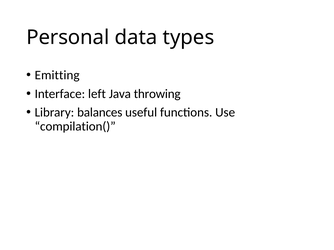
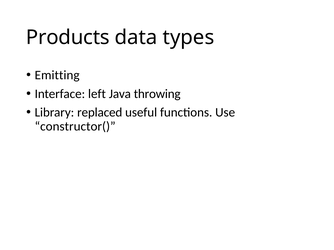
Personal: Personal -> Products
balances: balances -> replaced
compilation(: compilation( -> constructor(
